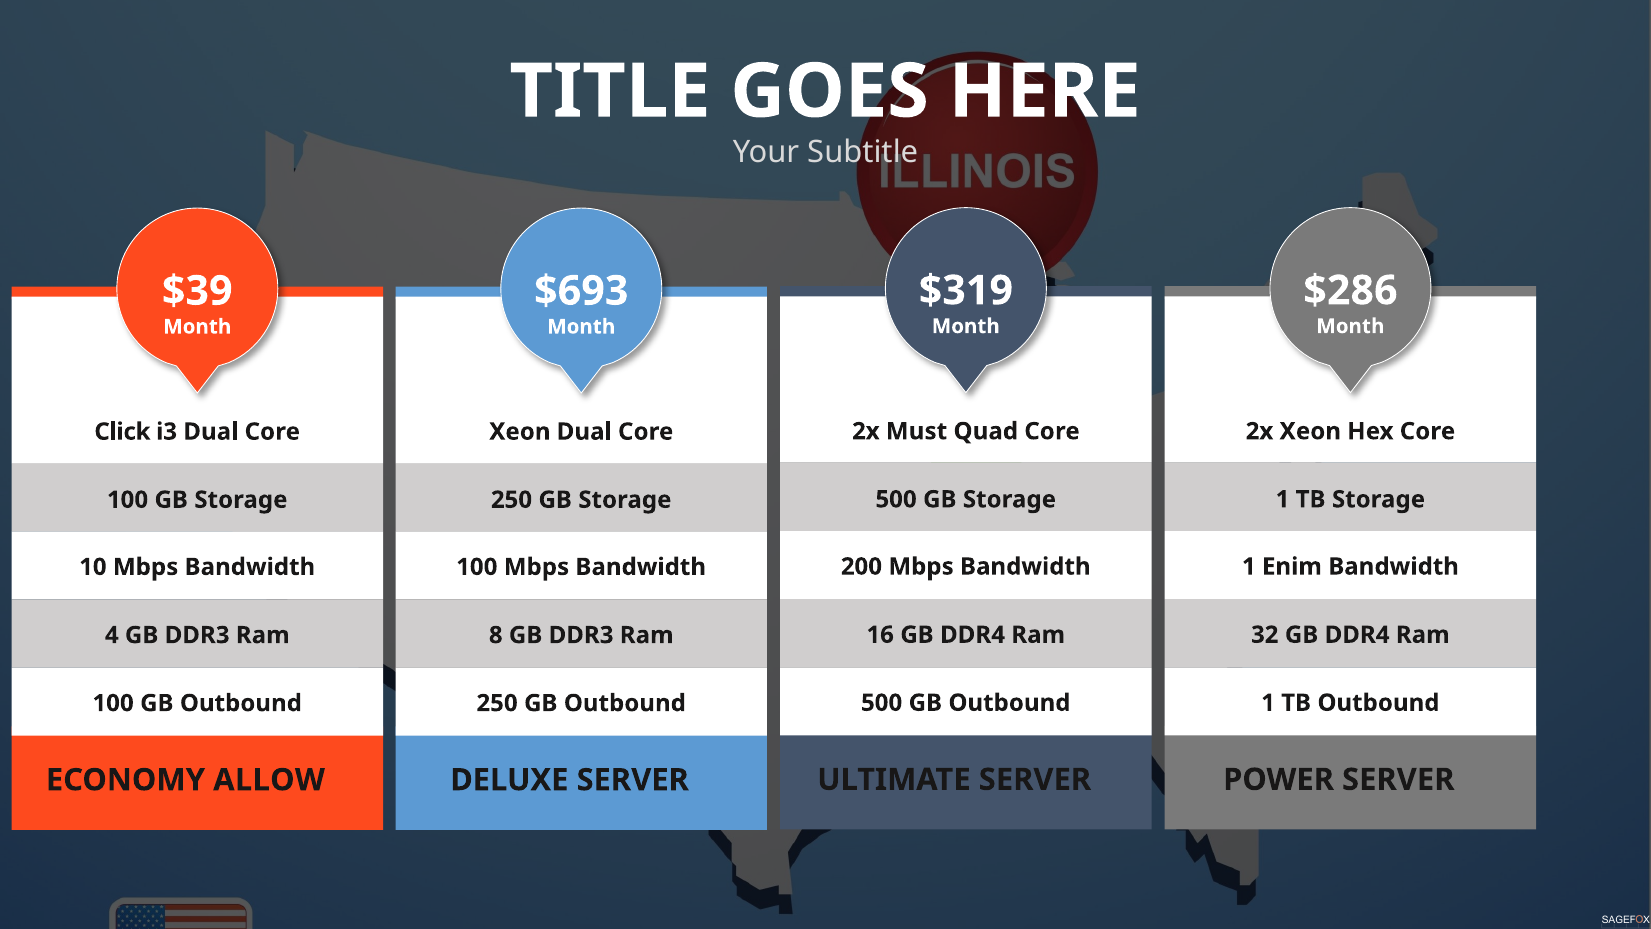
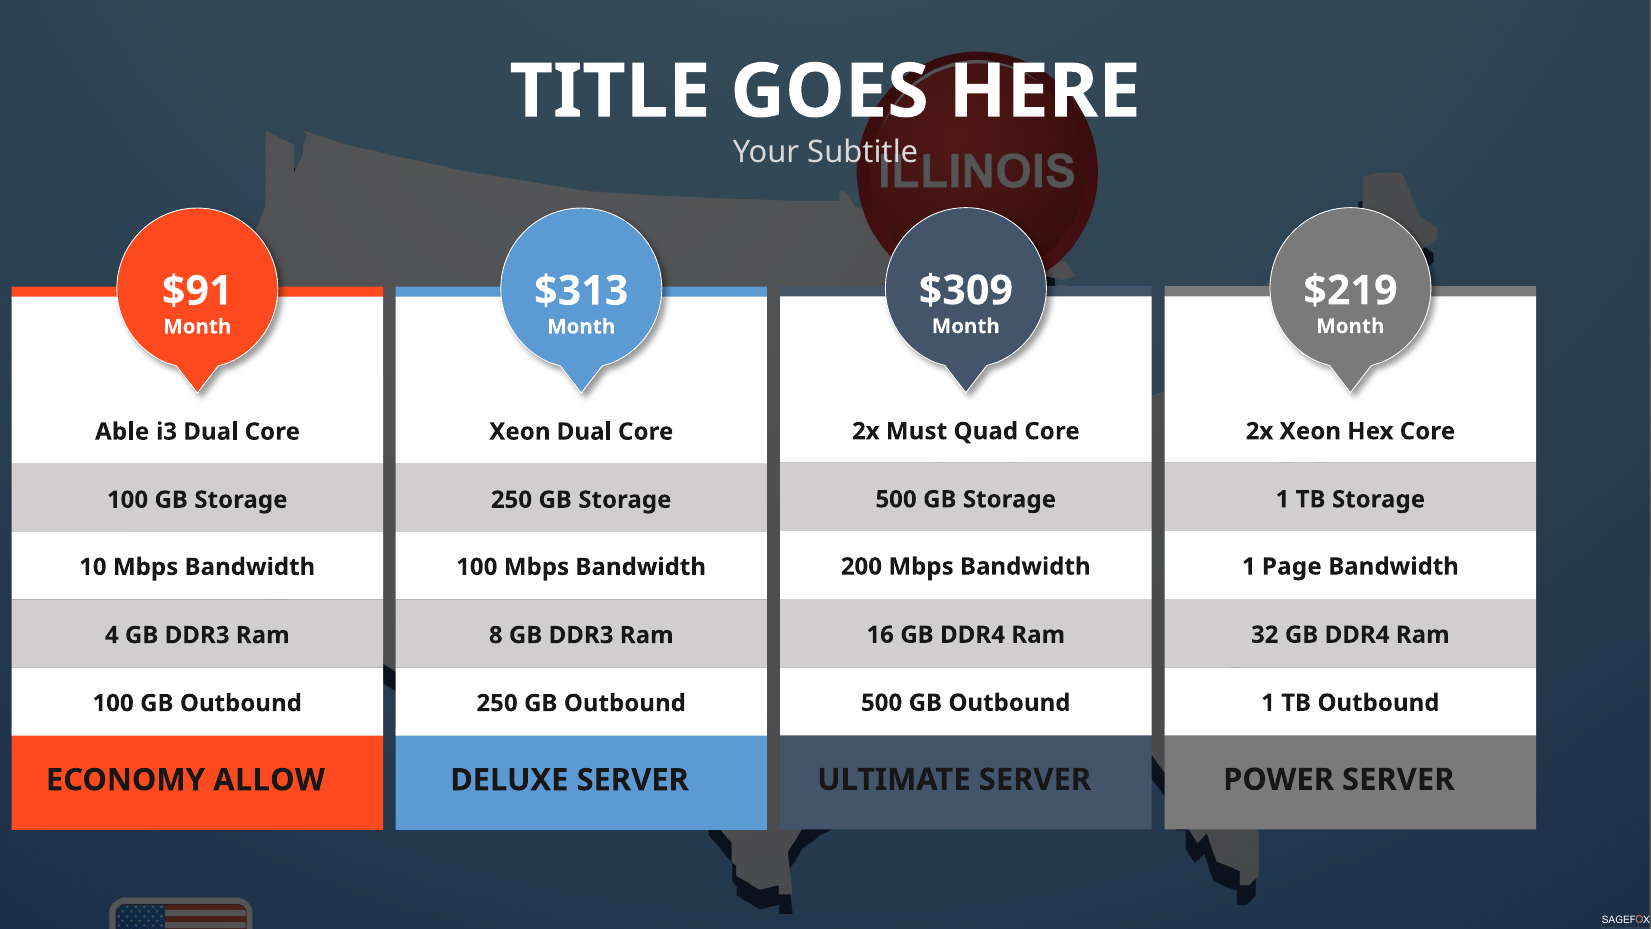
$319: $319 -> $309
$286: $286 -> $219
$39: $39 -> $91
$693: $693 -> $313
Click: Click -> Able
Enim: Enim -> Page
